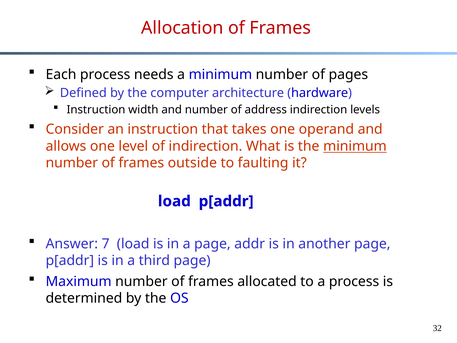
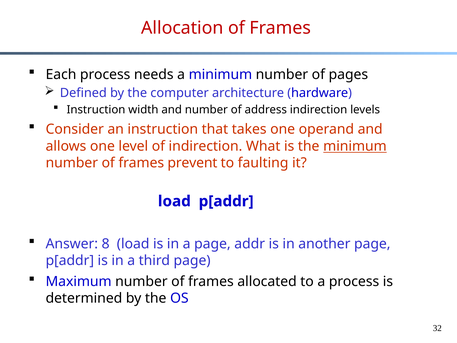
outside: outside -> prevent
7: 7 -> 8
